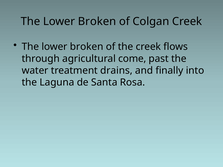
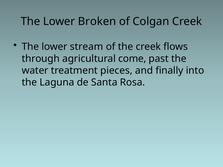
broken at (87, 47): broken -> stream
drains: drains -> pieces
